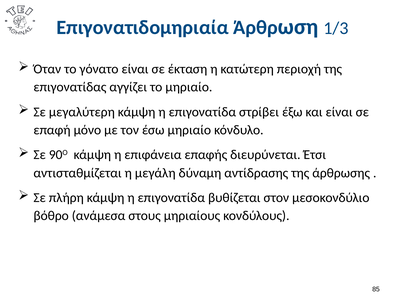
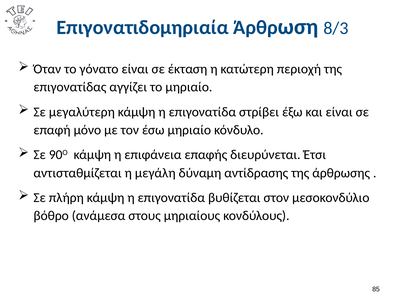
1/3: 1/3 -> 8/3
